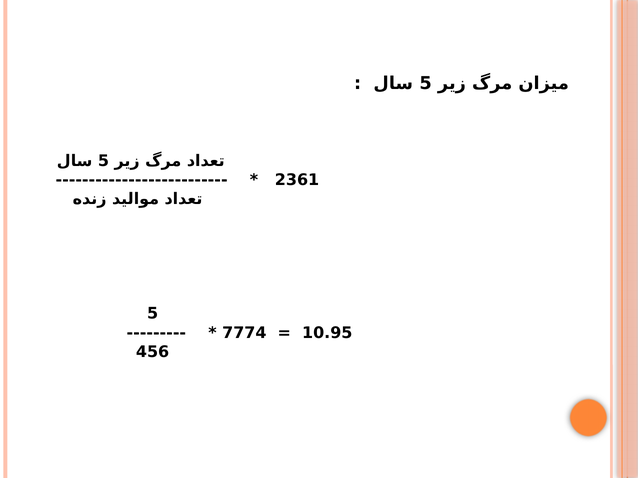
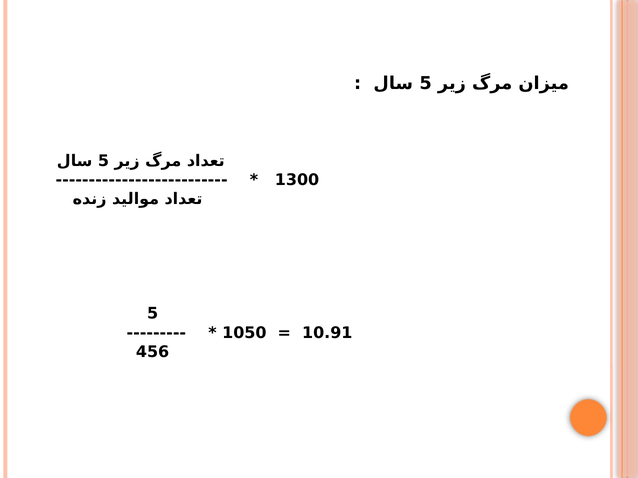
2361: 2361 -> 1300
7774: 7774 -> 1050
10.95: 10.95 -> 10.91
